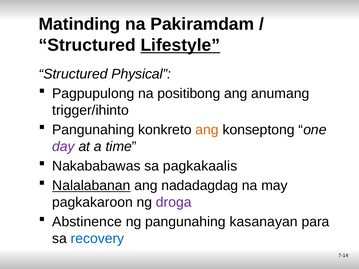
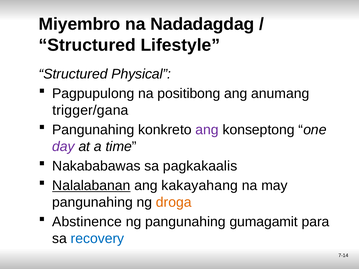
Matinding: Matinding -> Miyembro
Pakiramdam: Pakiramdam -> Nadadagdag
Lifestyle underline: present -> none
trigger/ihinto: trigger/ihinto -> trigger/gana
ang at (207, 130) colour: orange -> purple
nadadagdag: nadadagdag -> kakayahang
pagkakaroon at (92, 203): pagkakaroon -> pangunahing
droga colour: purple -> orange
kasanayan: kasanayan -> gumagamit
